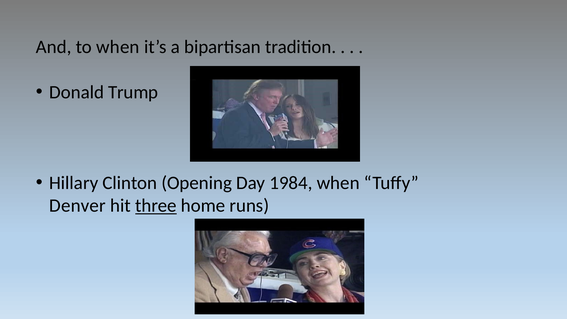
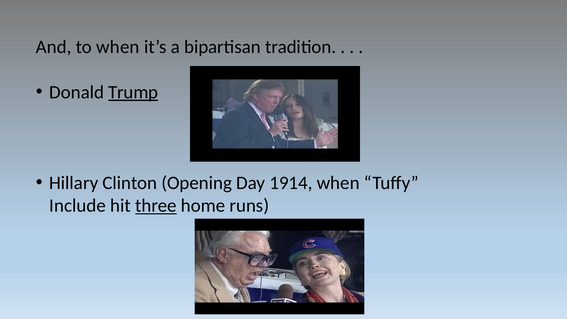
Trump underline: none -> present
1984: 1984 -> 1914
Denver: Denver -> Include
